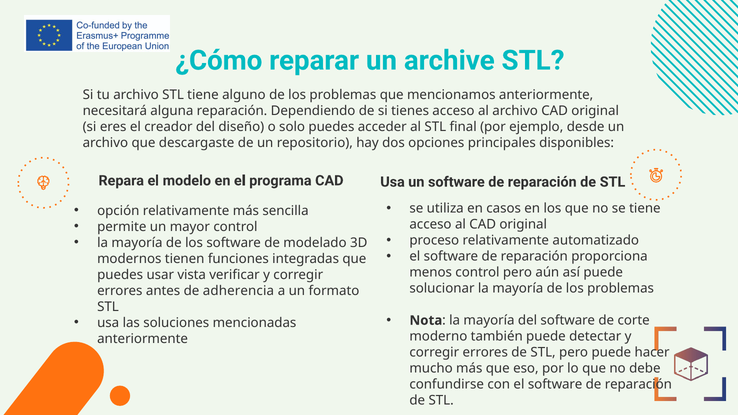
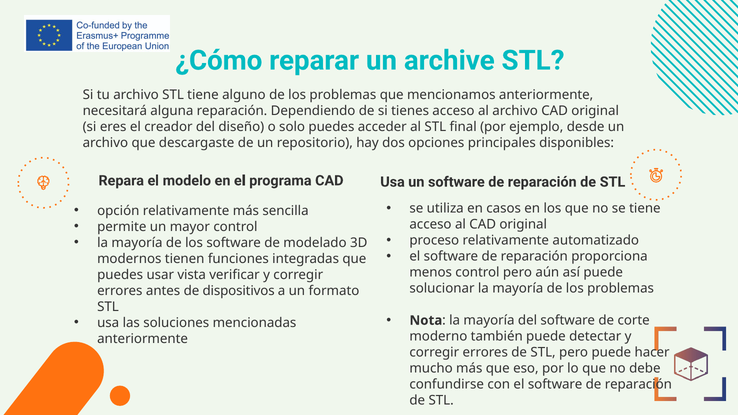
adherencia: adherencia -> dispositivos
